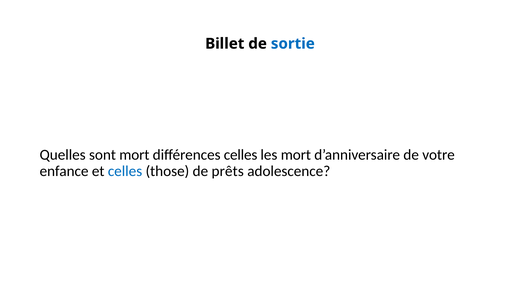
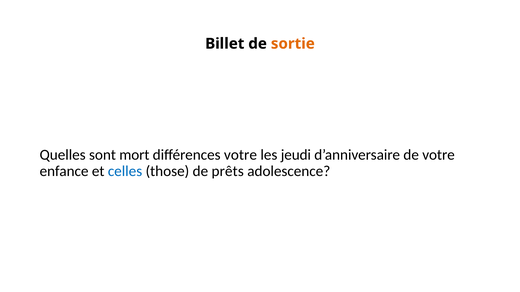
sortie colour: blue -> orange
différences celles: celles -> votre
les mort: mort -> jeudi
